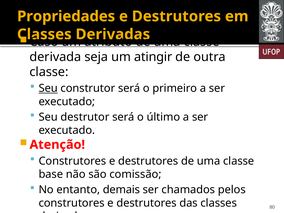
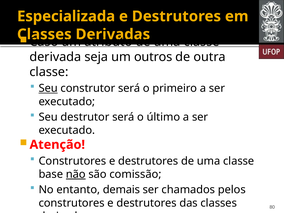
Propriedades: Propriedades -> Especializada
atingir: atingir -> outros
não underline: none -> present
